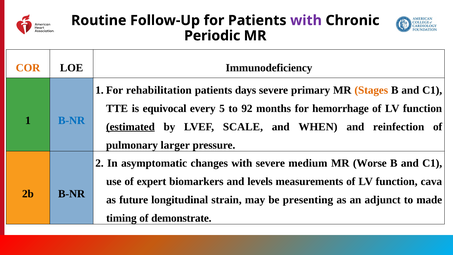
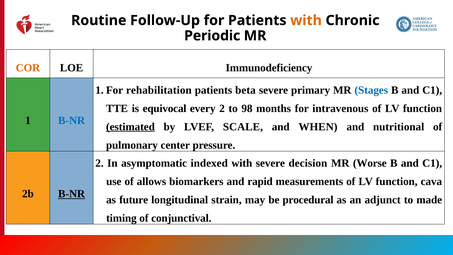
with at (306, 20) colour: purple -> orange
days: days -> beta
Stages colour: orange -> blue
every 5: 5 -> 2
92: 92 -> 98
hemorrhage: hemorrhage -> intravenous
reinfection: reinfection -> nutritional
larger: larger -> center
changes: changes -> indexed
medium: medium -> decision
expert: expert -> allows
levels: levels -> rapid
B-NR at (72, 194) underline: none -> present
presenting: presenting -> procedural
demonstrate: demonstrate -> conjunctival
